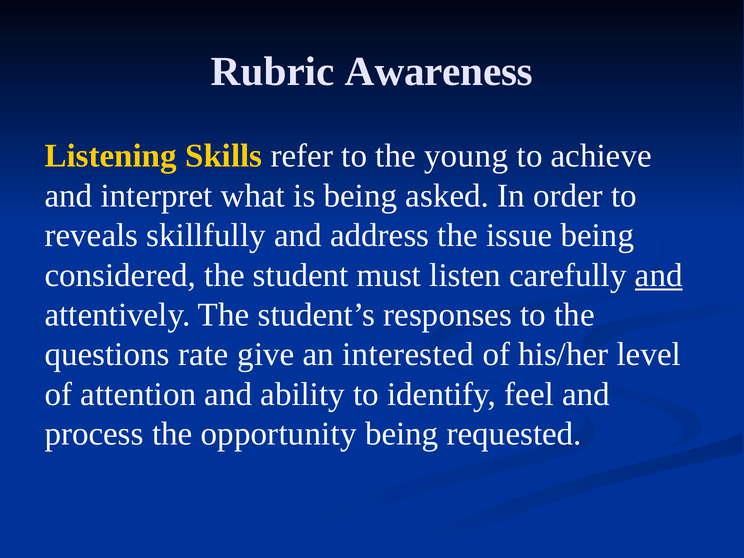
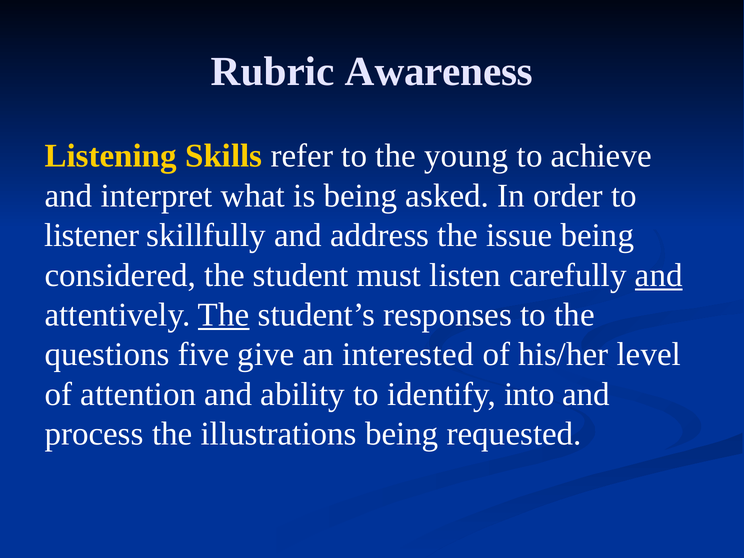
reveals: reveals -> listener
The at (224, 315) underline: none -> present
rate: rate -> five
feel: feel -> into
opportunity: opportunity -> illustrations
